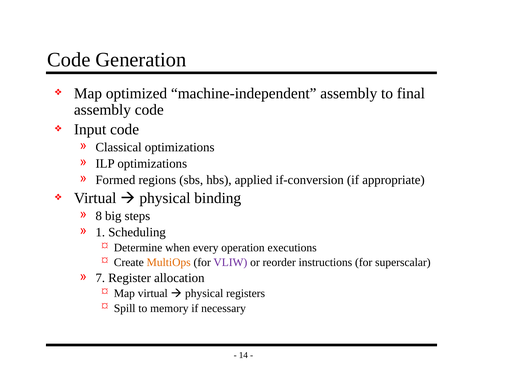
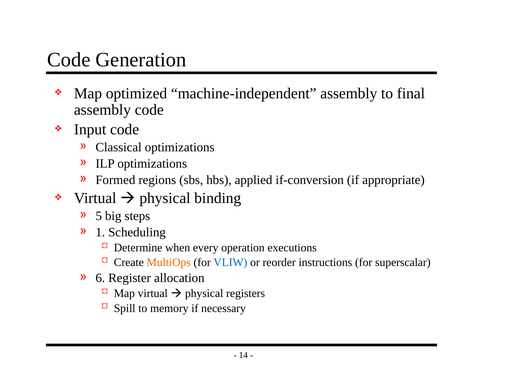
8: 8 -> 5
VLIW colour: purple -> blue
7: 7 -> 6
